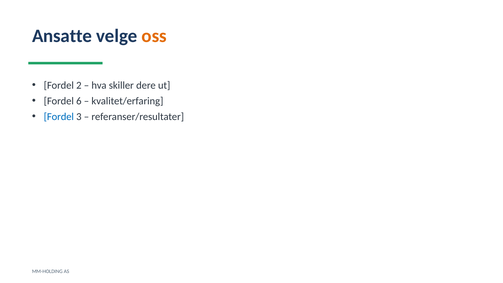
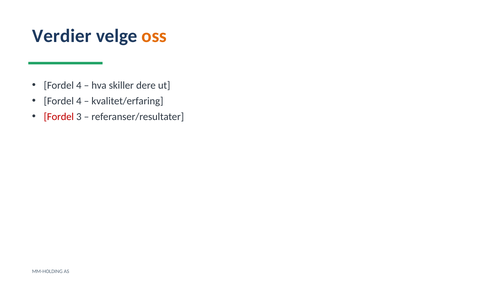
Ansatte: Ansatte -> Verdier
2 at (79, 85): 2 -> 4
6 at (79, 101): 6 -> 4
Fordel at (59, 117) colour: blue -> red
